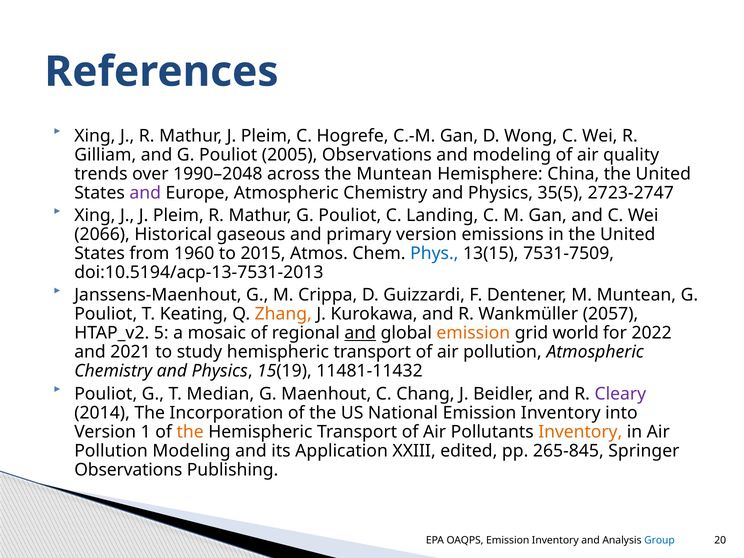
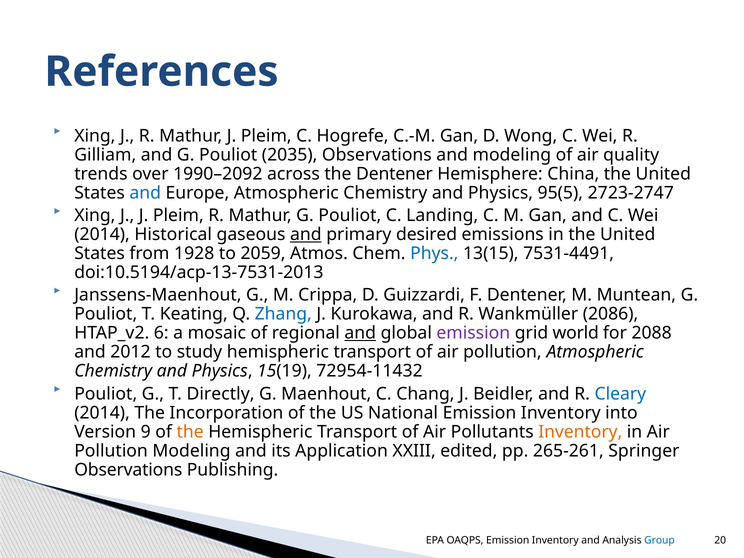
2005: 2005 -> 2035
1990–2048: 1990–2048 -> 1990–2092
the Muntean: Muntean -> Dentener
and at (145, 193) colour: purple -> blue
35(5: 35(5 -> 95(5
2066 at (102, 235): 2066 -> 2014
and at (306, 235) underline: none -> present
primary version: version -> desired
1960: 1960 -> 1928
2015: 2015 -> 2059
7531-7509: 7531-7509 -> 7531-4491
Zhang colour: orange -> blue
2057: 2057 -> 2086
5: 5 -> 6
emission at (473, 333) colour: orange -> purple
2022: 2022 -> 2088
2021: 2021 -> 2012
11481-11432: 11481-11432 -> 72954-11432
Median: Median -> Directly
Cleary colour: purple -> blue
1: 1 -> 9
265-845: 265-845 -> 265-261
